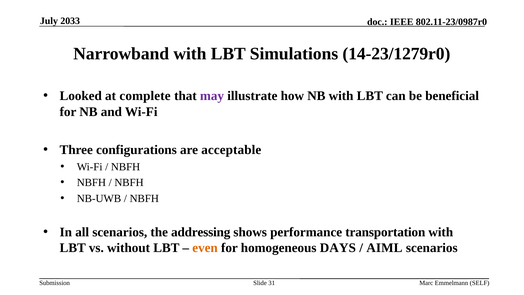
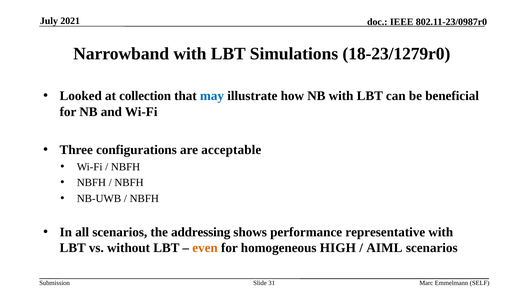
2033: 2033 -> 2021
14-23/1279r0: 14-23/1279r0 -> 18-23/1279r0
complete: complete -> collection
may colour: purple -> blue
transportation: transportation -> representative
DAYS: DAYS -> HIGH
